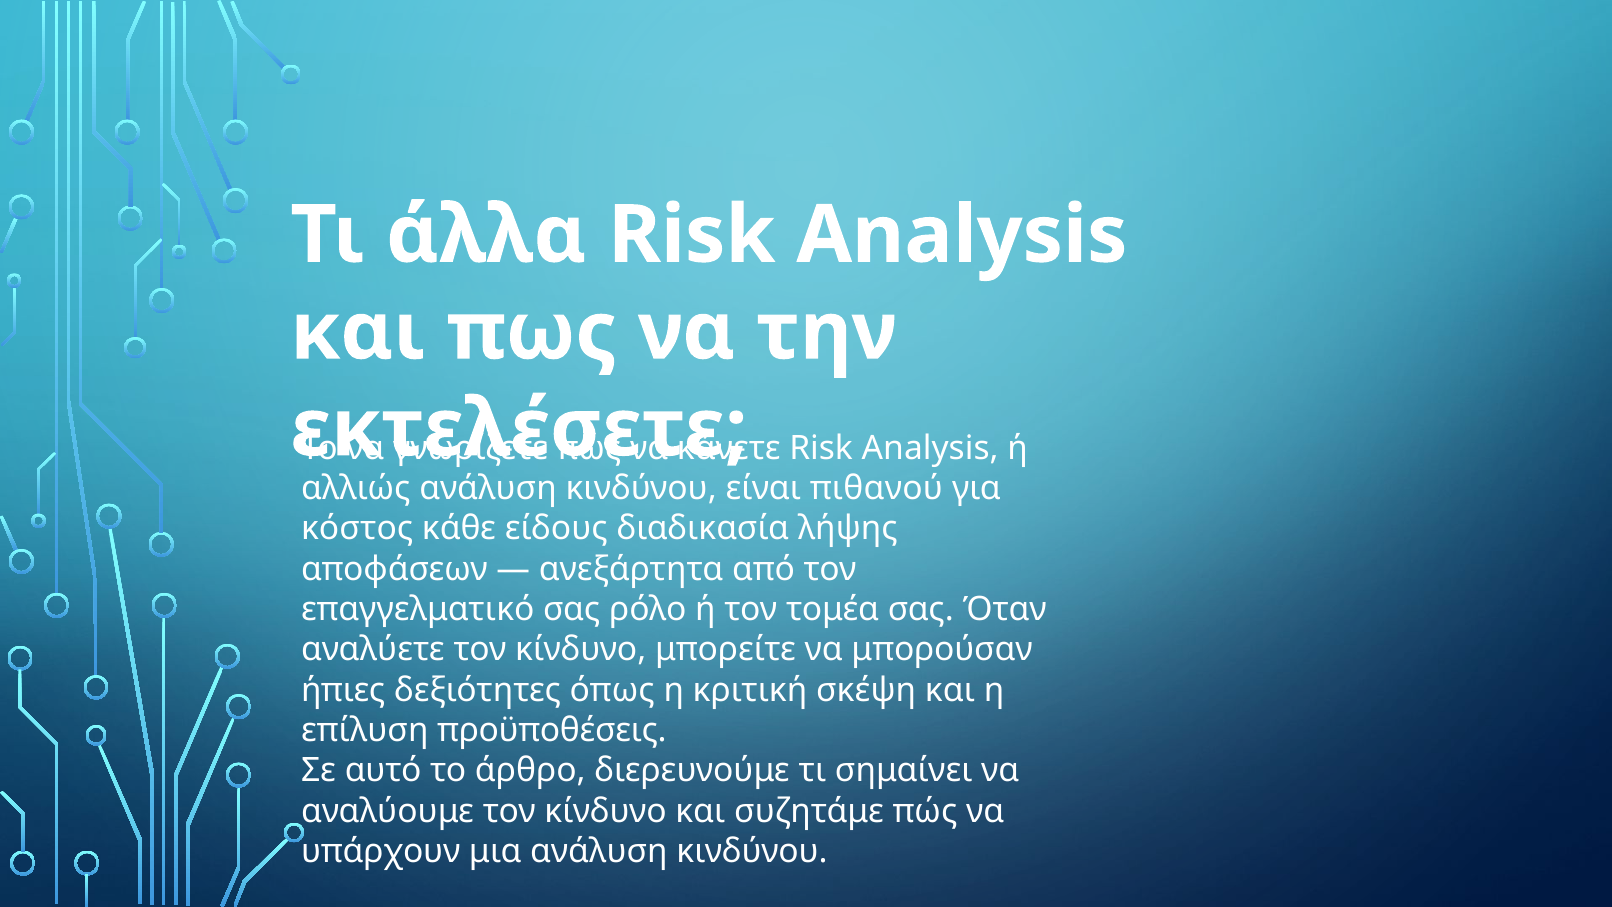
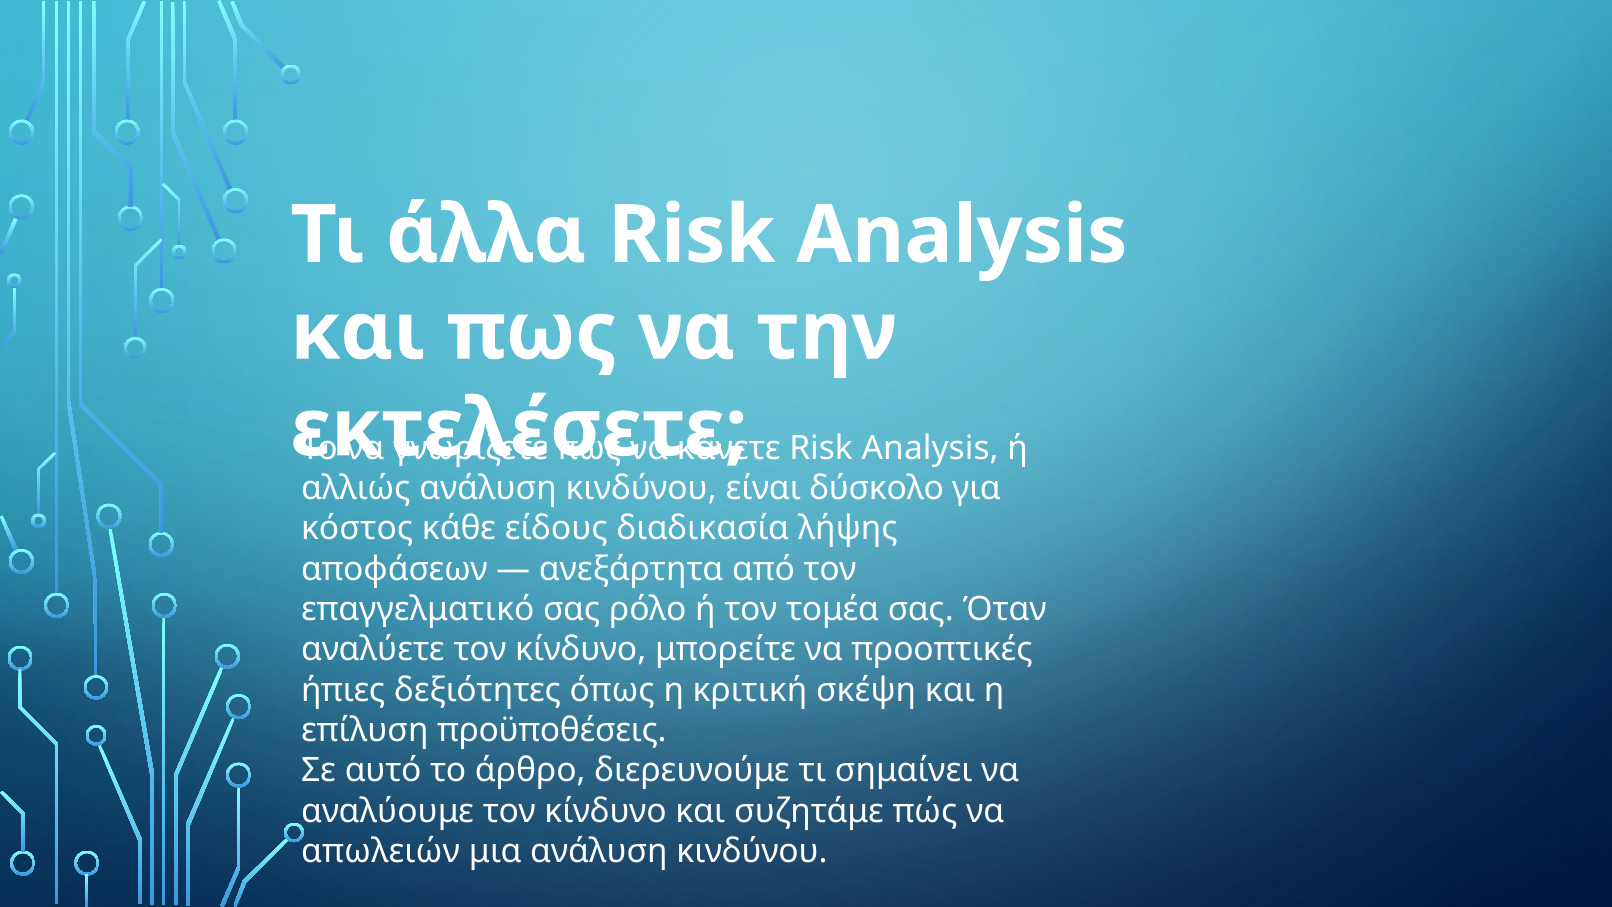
πιθανού: πιθανού -> δύσκολο
μπορούσαν: μπορούσαν -> προοπτικές
υπάρχουν: υπάρχουν -> απωλειών
